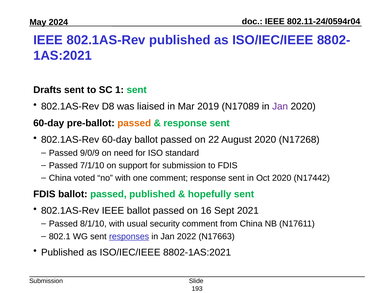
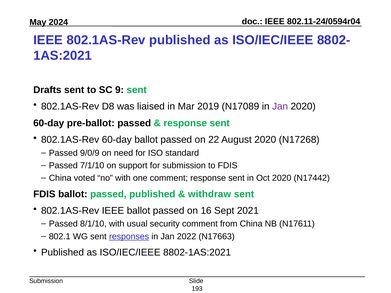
1: 1 -> 9
passed at (134, 123) colour: orange -> black
hopefully: hopefully -> withdraw
